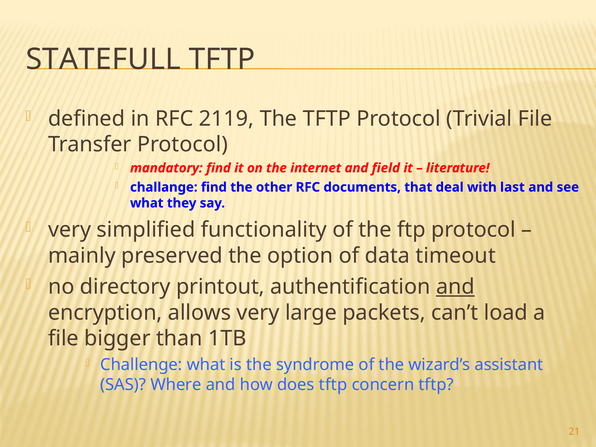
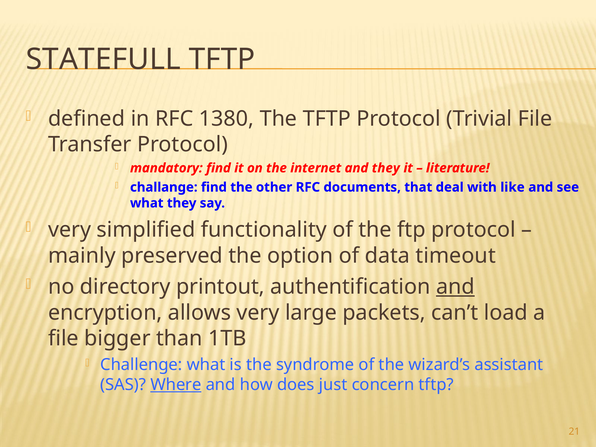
2119: 2119 -> 1380
and field: field -> they
last: last -> like
Where underline: none -> present
does tftp: tftp -> just
